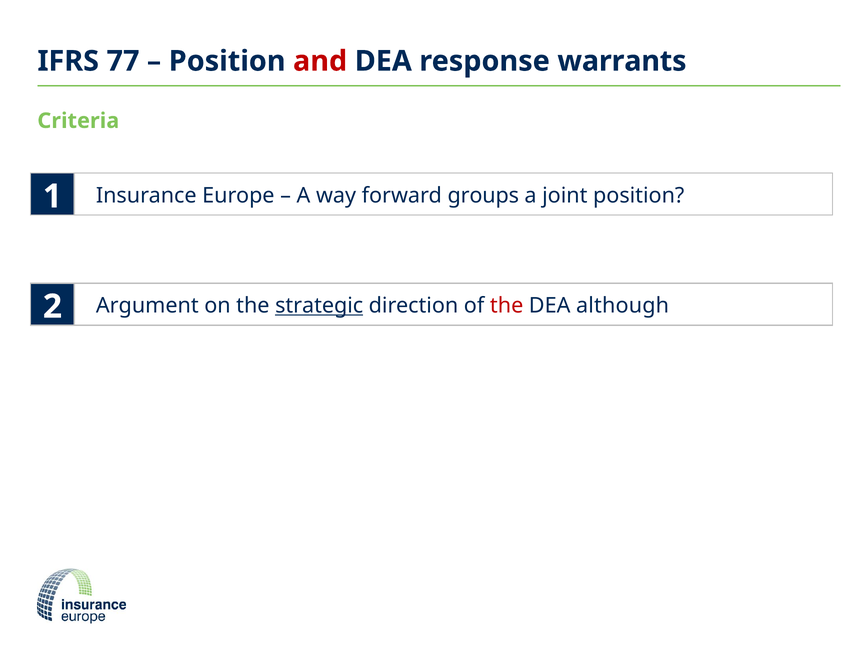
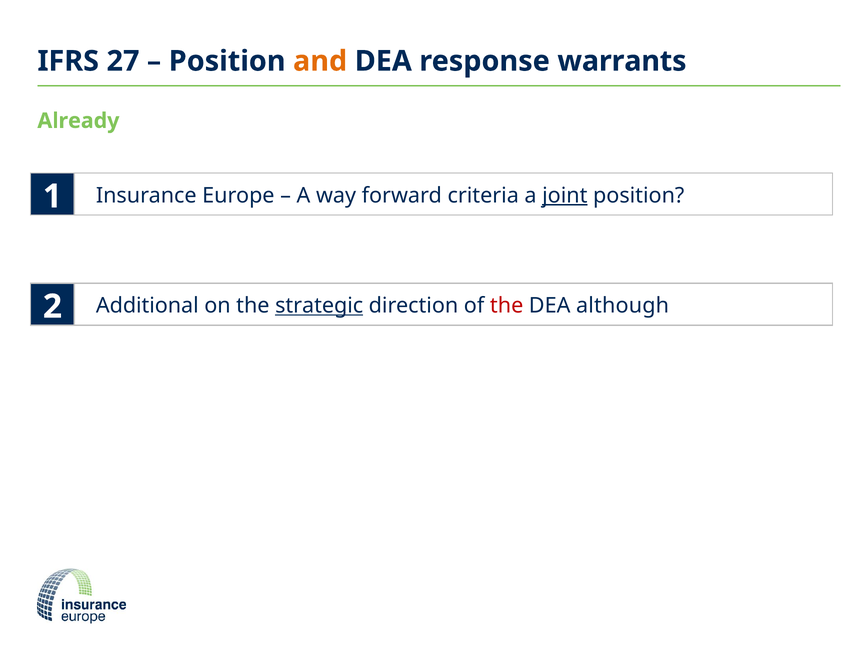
77: 77 -> 27
and colour: red -> orange
Criteria: Criteria -> Already
groups: groups -> criteria
joint underline: none -> present
Argument: Argument -> Additional
